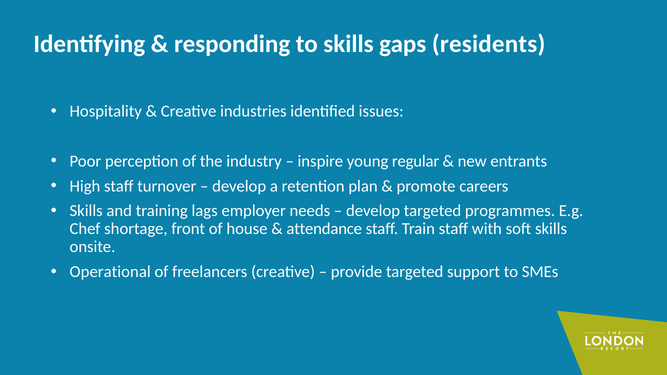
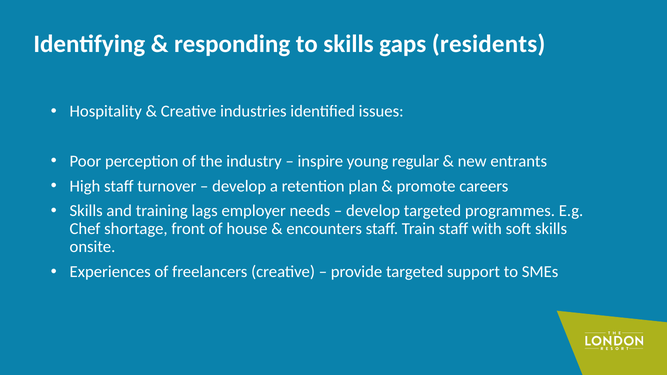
attendance: attendance -> encounters
Operational: Operational -> Experiences
